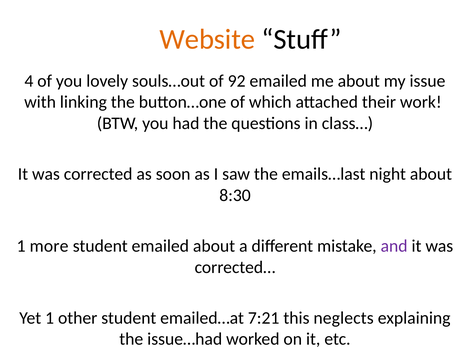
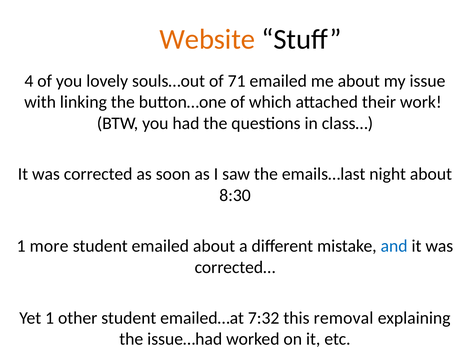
92: 92 -> 71
and colour: purple -> blue
7:21: 7:21 -> 7:32
neglects: neglects -> removal
